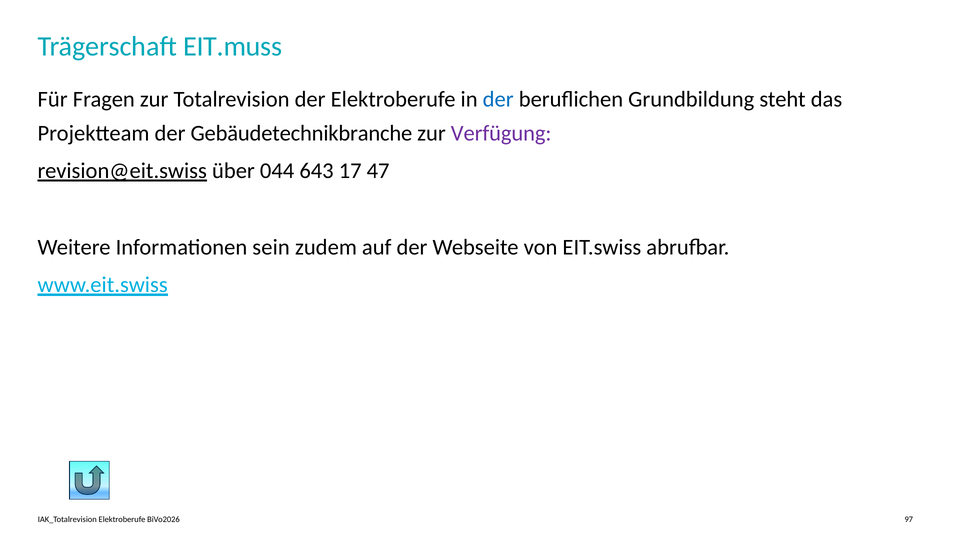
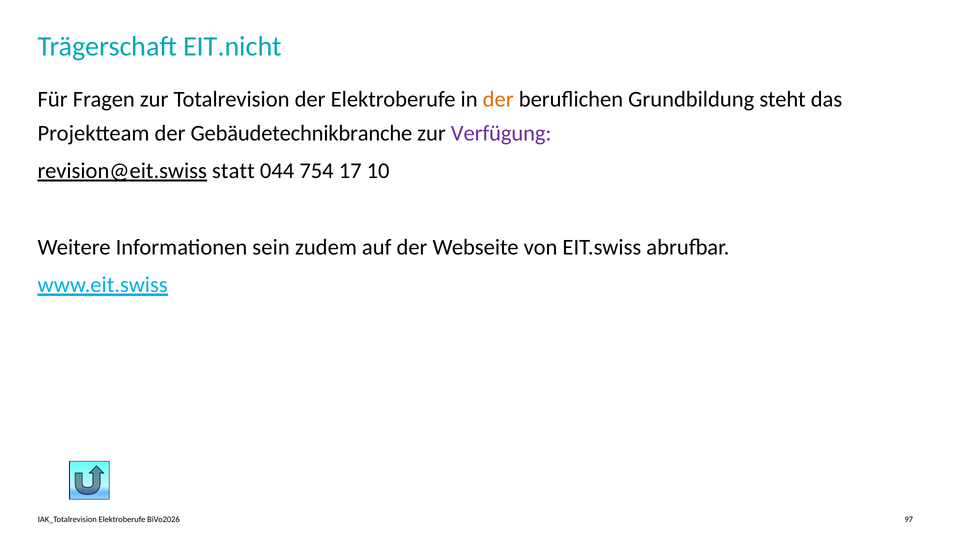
EIT.muss: EIT.muss -> EIT.nicht
der at (498, 100) colour: blue -> orange
über: über -> statt
643: 643 -> 754
47: 47 -> 10
